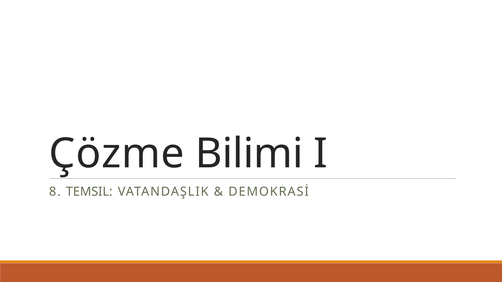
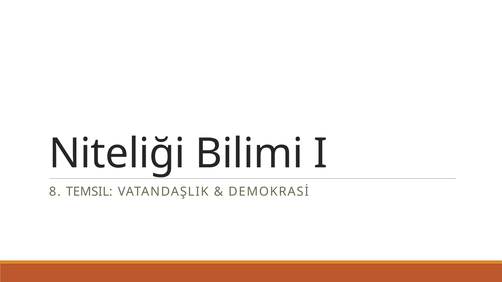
Çözme: Çözme -> Niteliği
